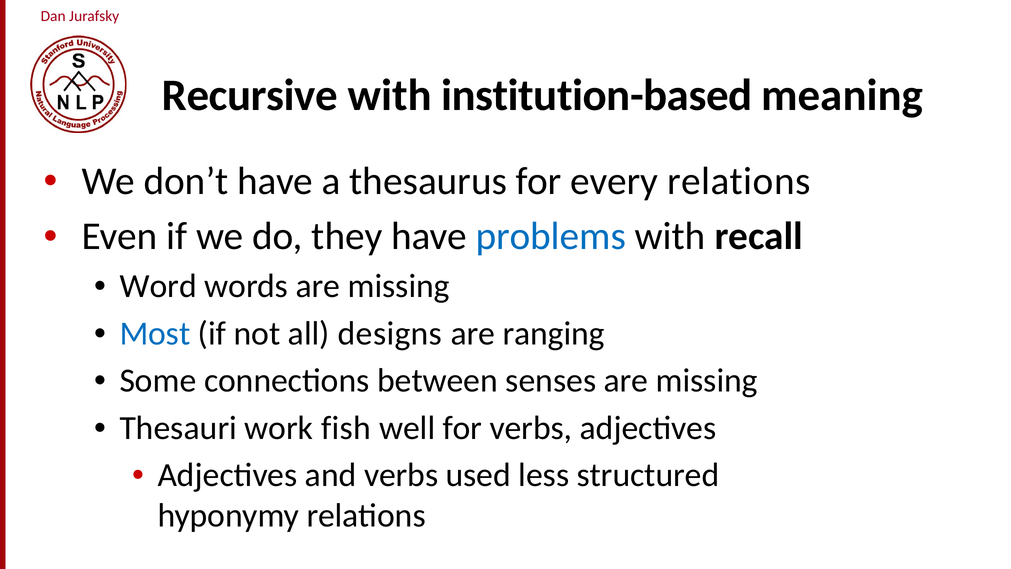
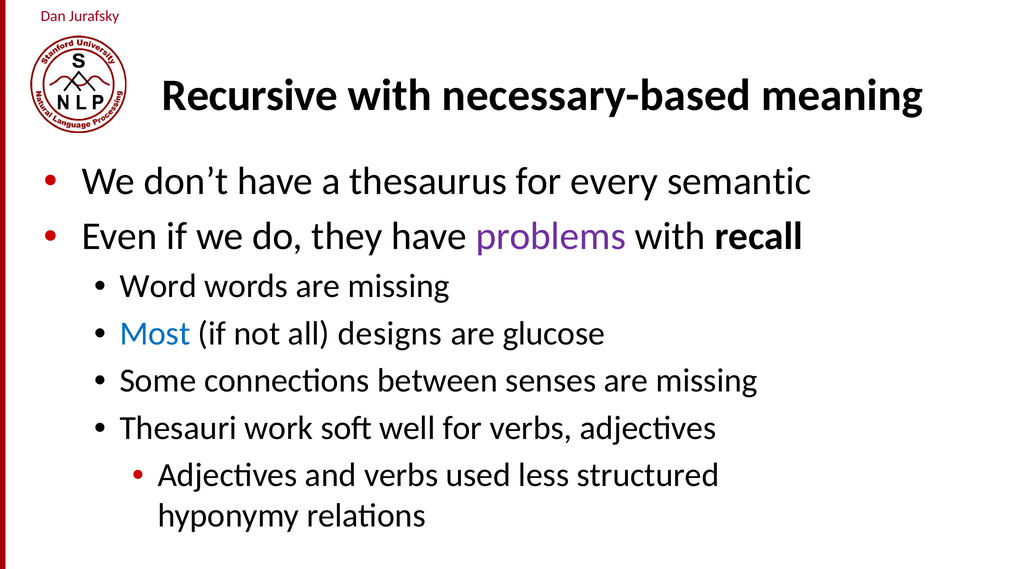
institution-based: institution-based -> necessary-based
every relations: relations -> semantic
problems colour: blue -> purple
ranging: ranging -> glucose
fish: fish -> soft
